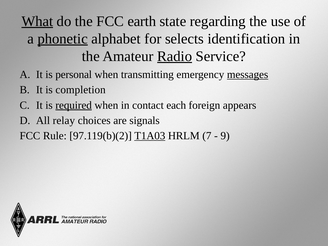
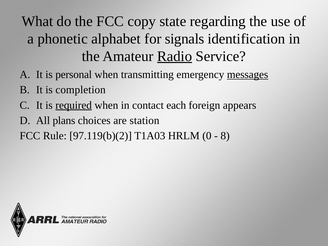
What underline: present -> none
earth: earth -> copy
phonetic underline: present -> none
selects: selects -> signals
relay: relay -> plans
signals: signals -> station
T1A03 underline: present -> none
7: 7 -> 0
9: 9 -> 8
